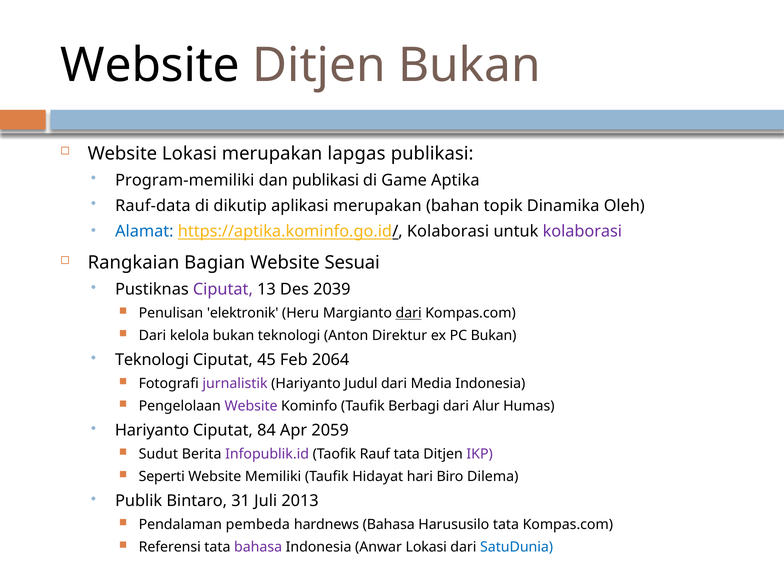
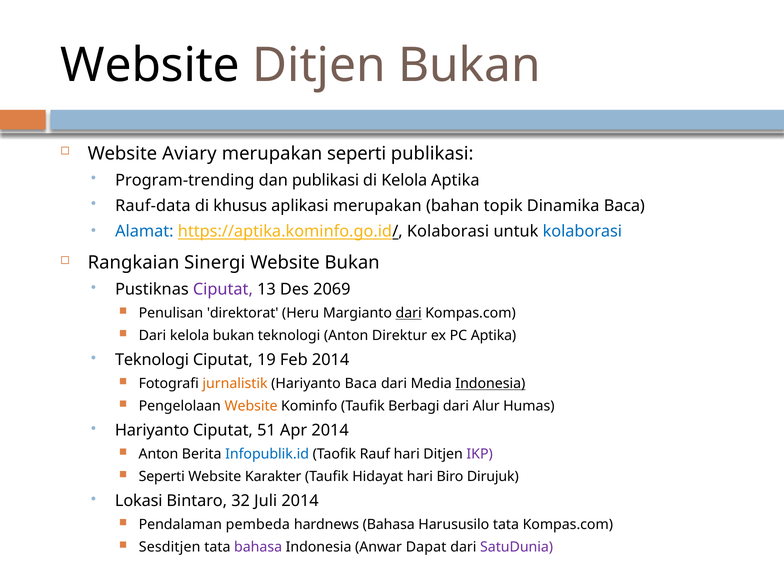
Website Lokasi: Lokasi -> Aviary
merupakan lapgas: lapgas -> seperti
Program-memiliki: Program-memiliki -> Program-trending
di Game: Game -> Kelola
dikutip: dikutip -> khusus
Dinamika Oleh: Oleh -> Baca
kolaborasi at (582, 231) colour: purple -> blue
Bagian: Bagian -> Sinergi
Website Sesuai: Sesuai -> Bukan
2039: 2039 -> 2069
elektronik: elektronik -> direktorat
PC Bukan: Bukan -> Aptika
45: 45 -> 19
Feb 2064: 2064 -> 2014
jurnalistik colour: purple -> orange
Hariyanto Judul: Judul -> Baca
Indonesia at (490, 384) underline: none -> present
Website at (251, 406) colour: purple -> orange
84: 84 -> 51
Apr 2059: 2059 -> 2014
Sudut at (158, 454): Sudut -> Anton
Infopublik.id colour: purple -> blue
Rauf tata: tata -> hari
Memiliki: Memiliki -> Karakter
Dilema: Dilema -> Dirujuk
Publik: Publik -> Lokasi
31: 31 -> 32
Juli 2013: 2013 -> 2014
Referensi: Referensi -> Sesditjen
Anwar Lokasi: Lokasi -> Dapat
SatuDunia colour: blue -> purple
